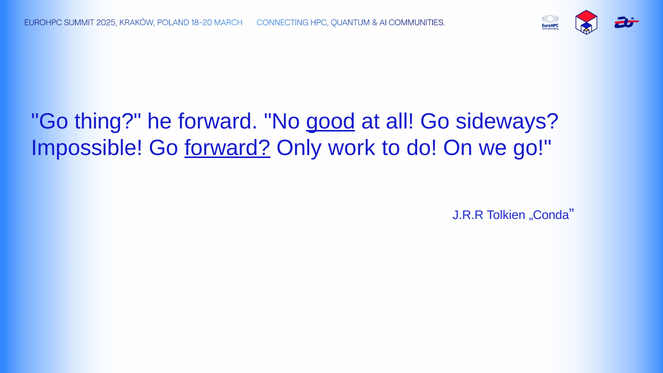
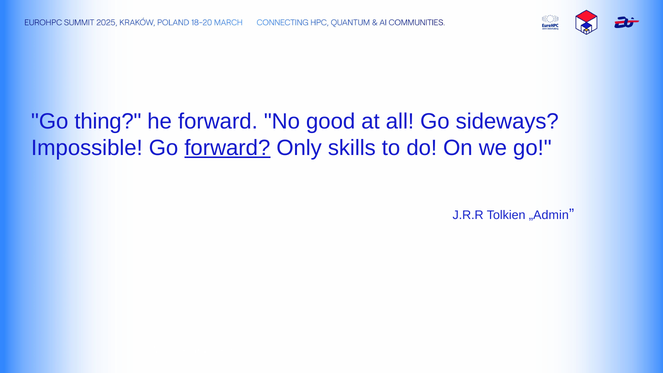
good underline: present -> none
work: work -> skills
„Conda: „Conda -> „Admin
